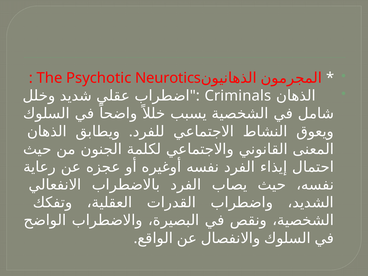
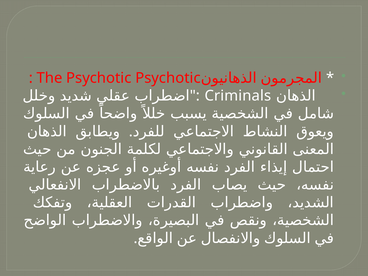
Psychotic Neurotics: Neurotics -> Psychotic
